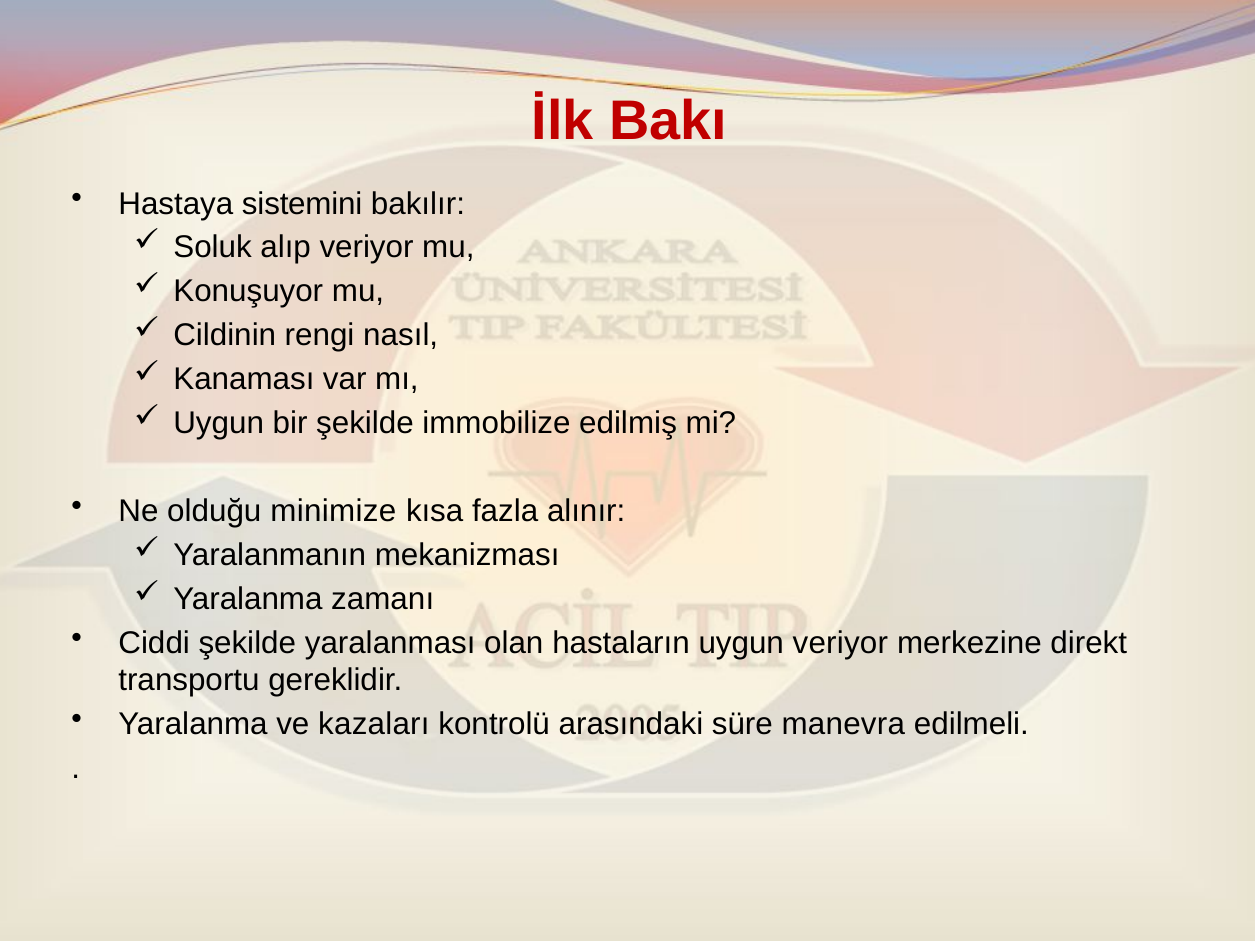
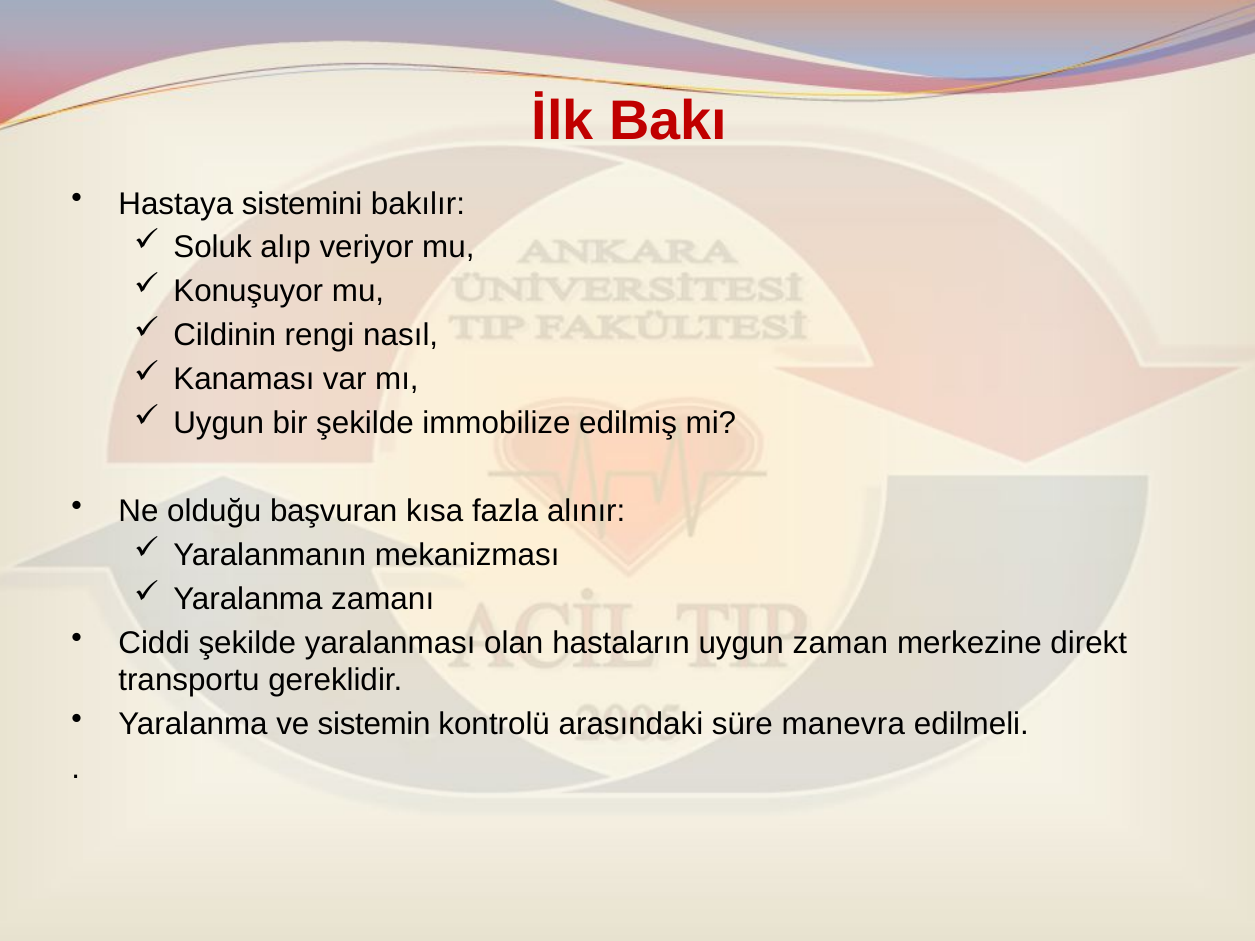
minimize: minimize -> başvuran
uygun veriyor: veriyor -> zaman
kazaları: kazaları -> sistemin
